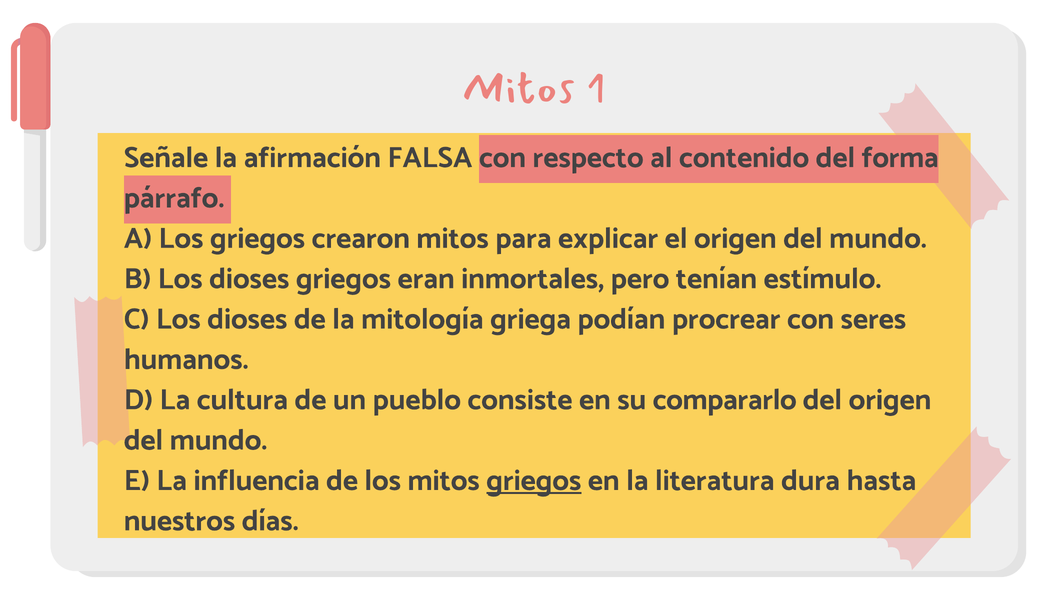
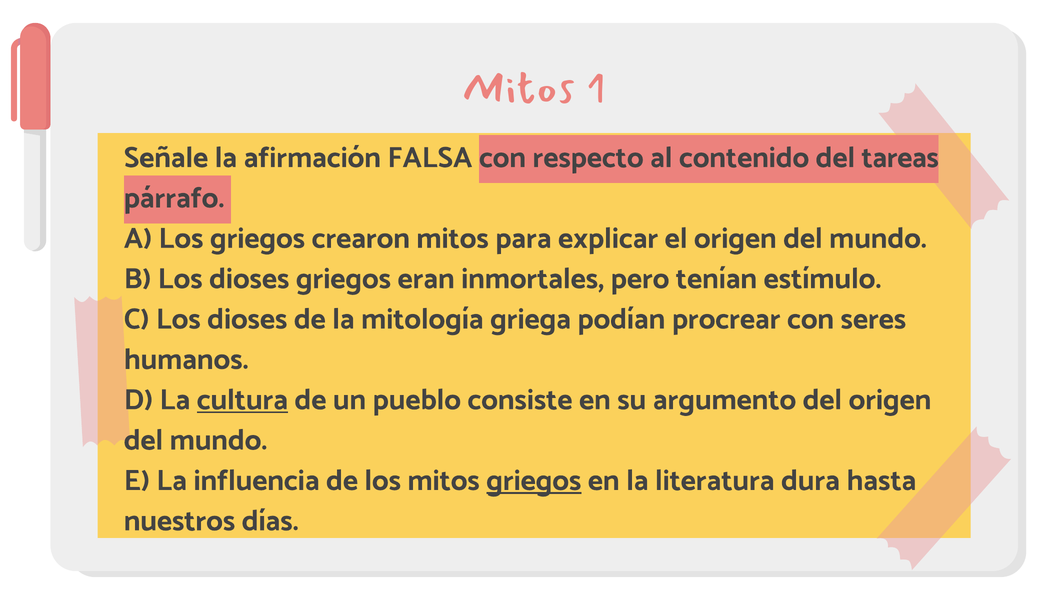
forma: forma -> tareas
cultura underline: none -> present
compararlo: compararlo -> argumento
